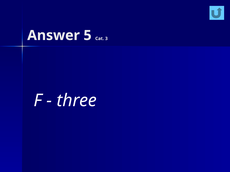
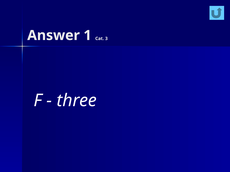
5: 5 -> 1
